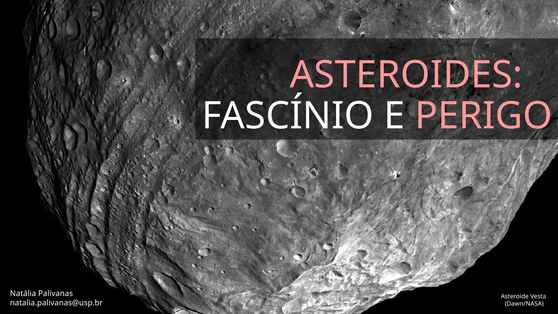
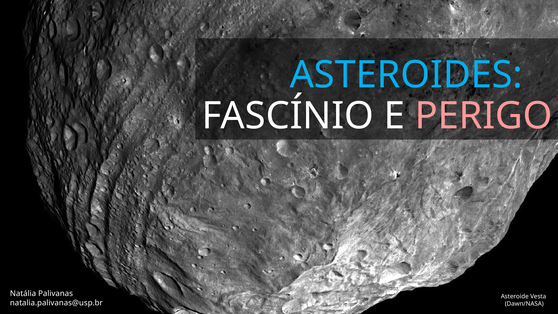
ASTEROIDES colour: pink -> light blue
